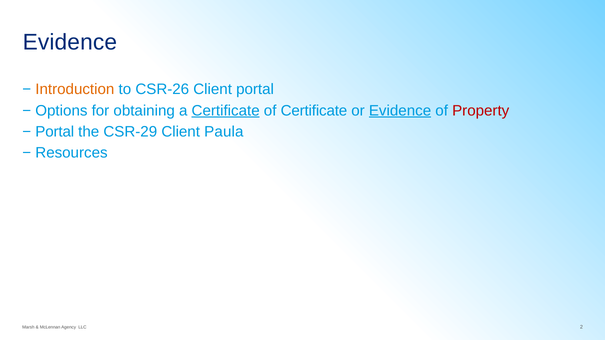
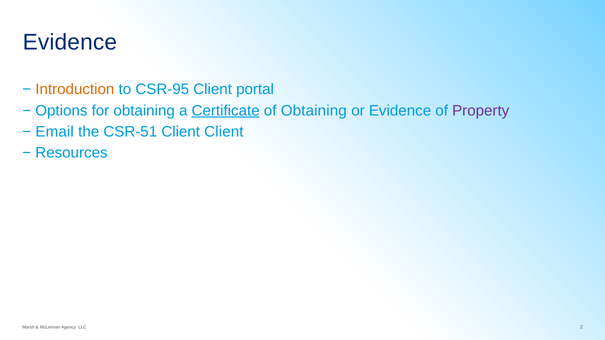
CSR-26: CSR-26 -> CSR-95
of Certificate: Certificate -> Obtaining
Evidence at (400, 111) underline: present -> none
Property colour: red -> purple
Portal at (55, 132): Portal -> Email
CSR-29: CSR-29 -> CSR-51
Client Paula: Paula -> Client
